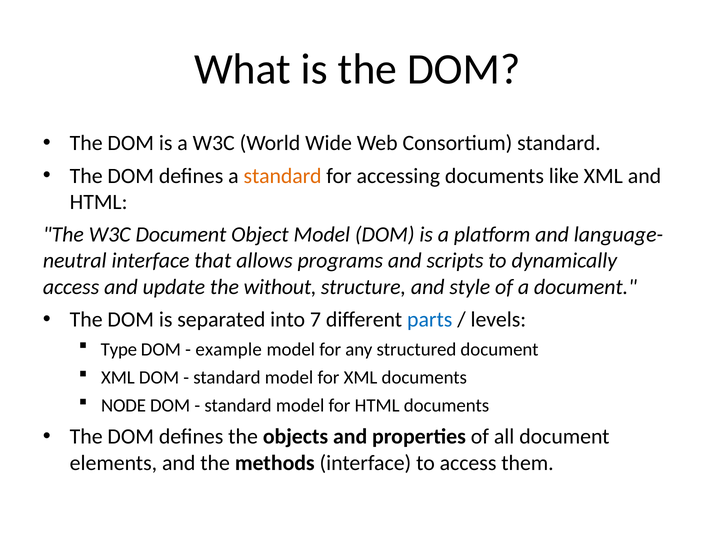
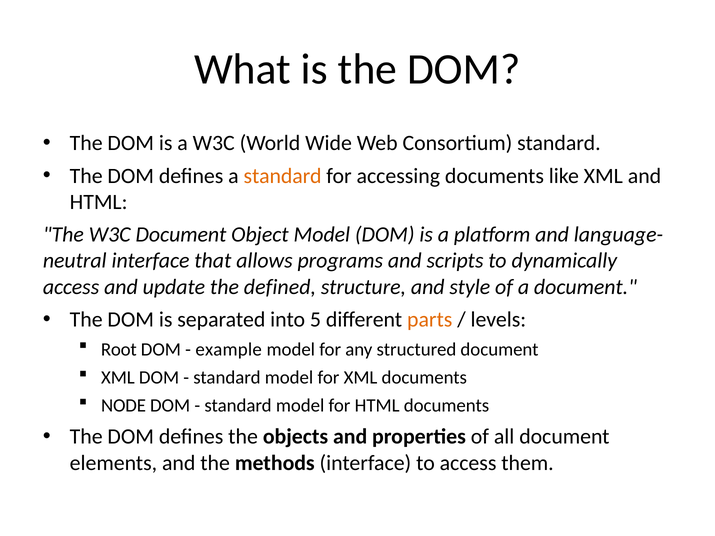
without: without -> defined
7: 7 -> 5
parts colour: blue -> orange
Type: Type -> Root
